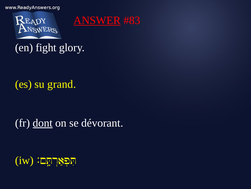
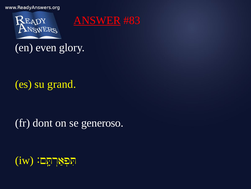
fight: fight -> even
dont underline: present -> none
dévorant: dévorant -> generoso
